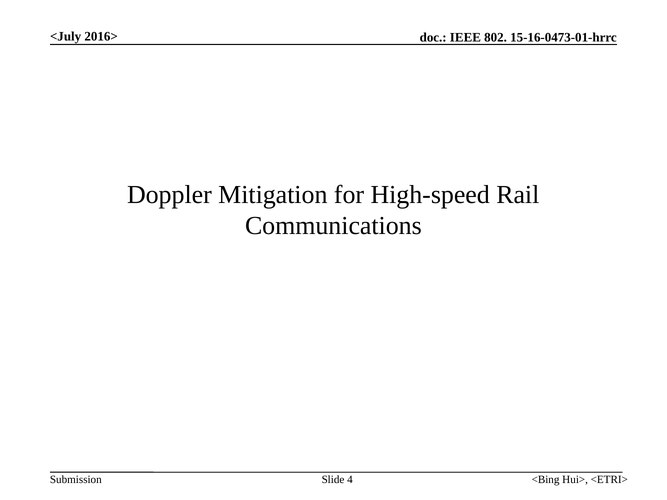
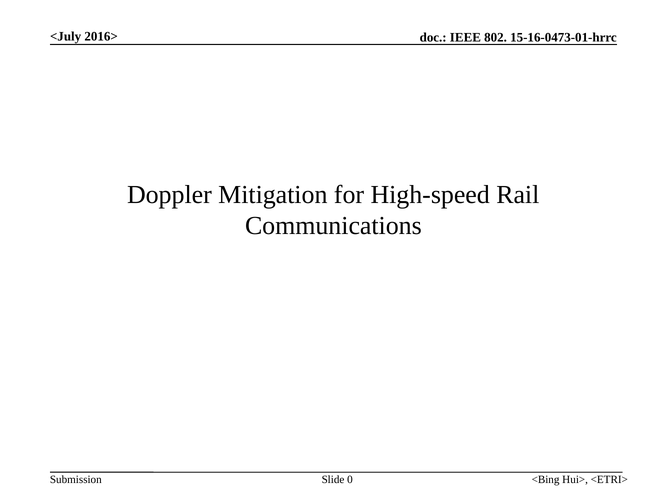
4: 4 -> 0
